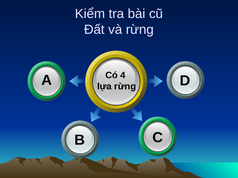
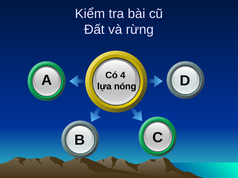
lựa rừng: rừng -> nóng
